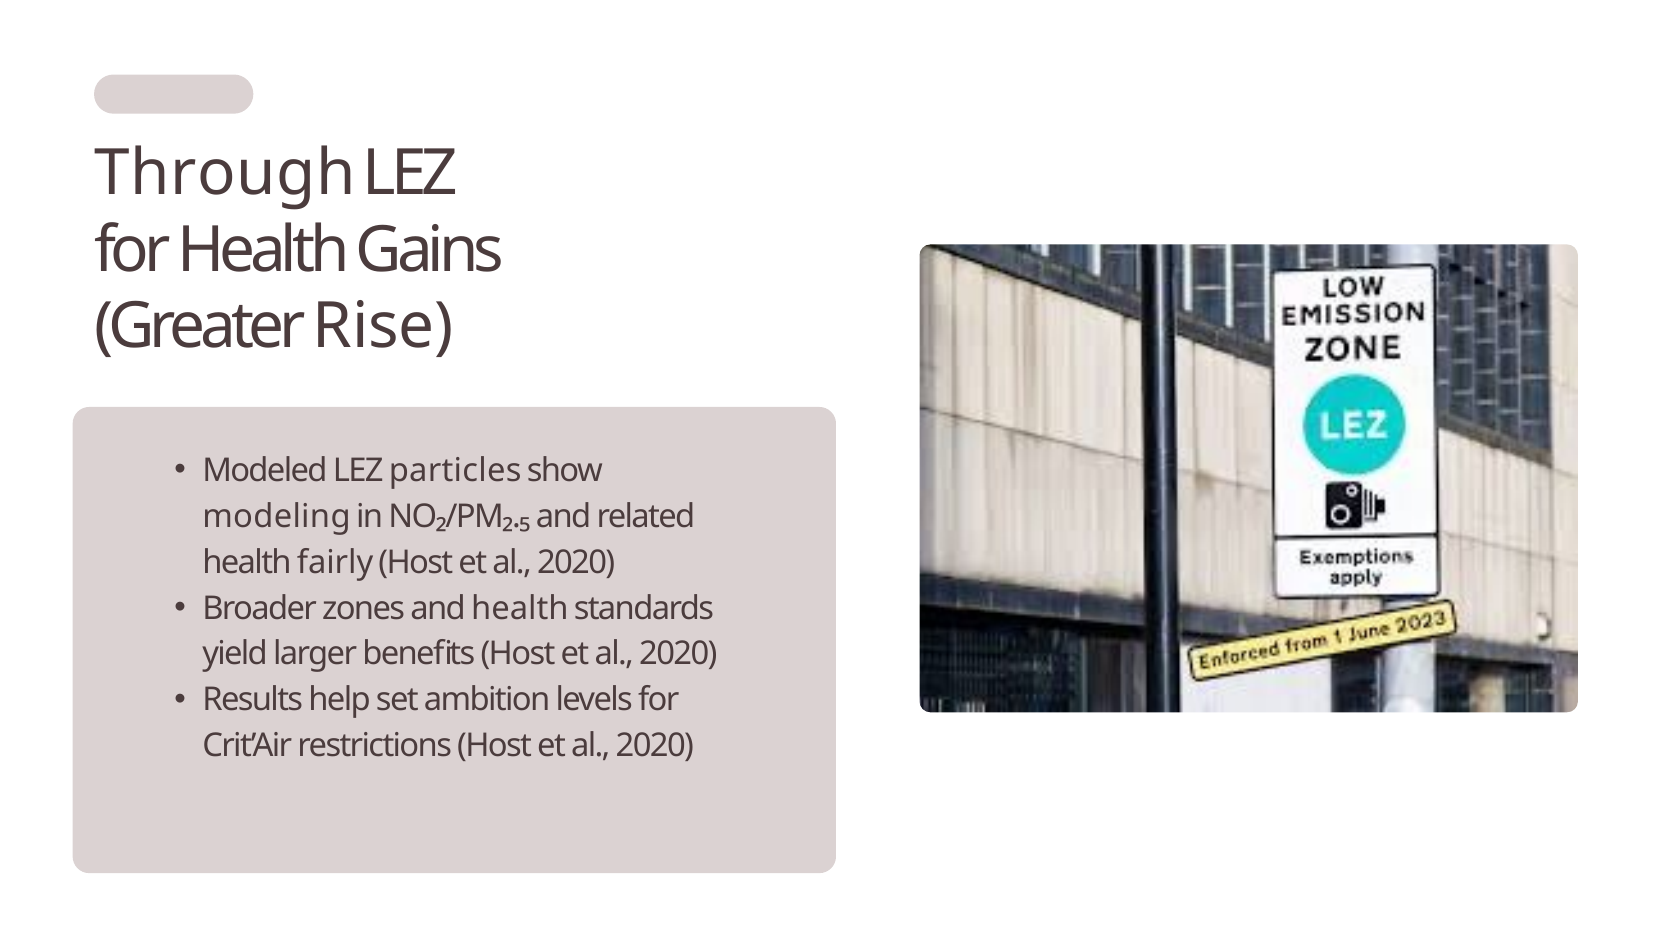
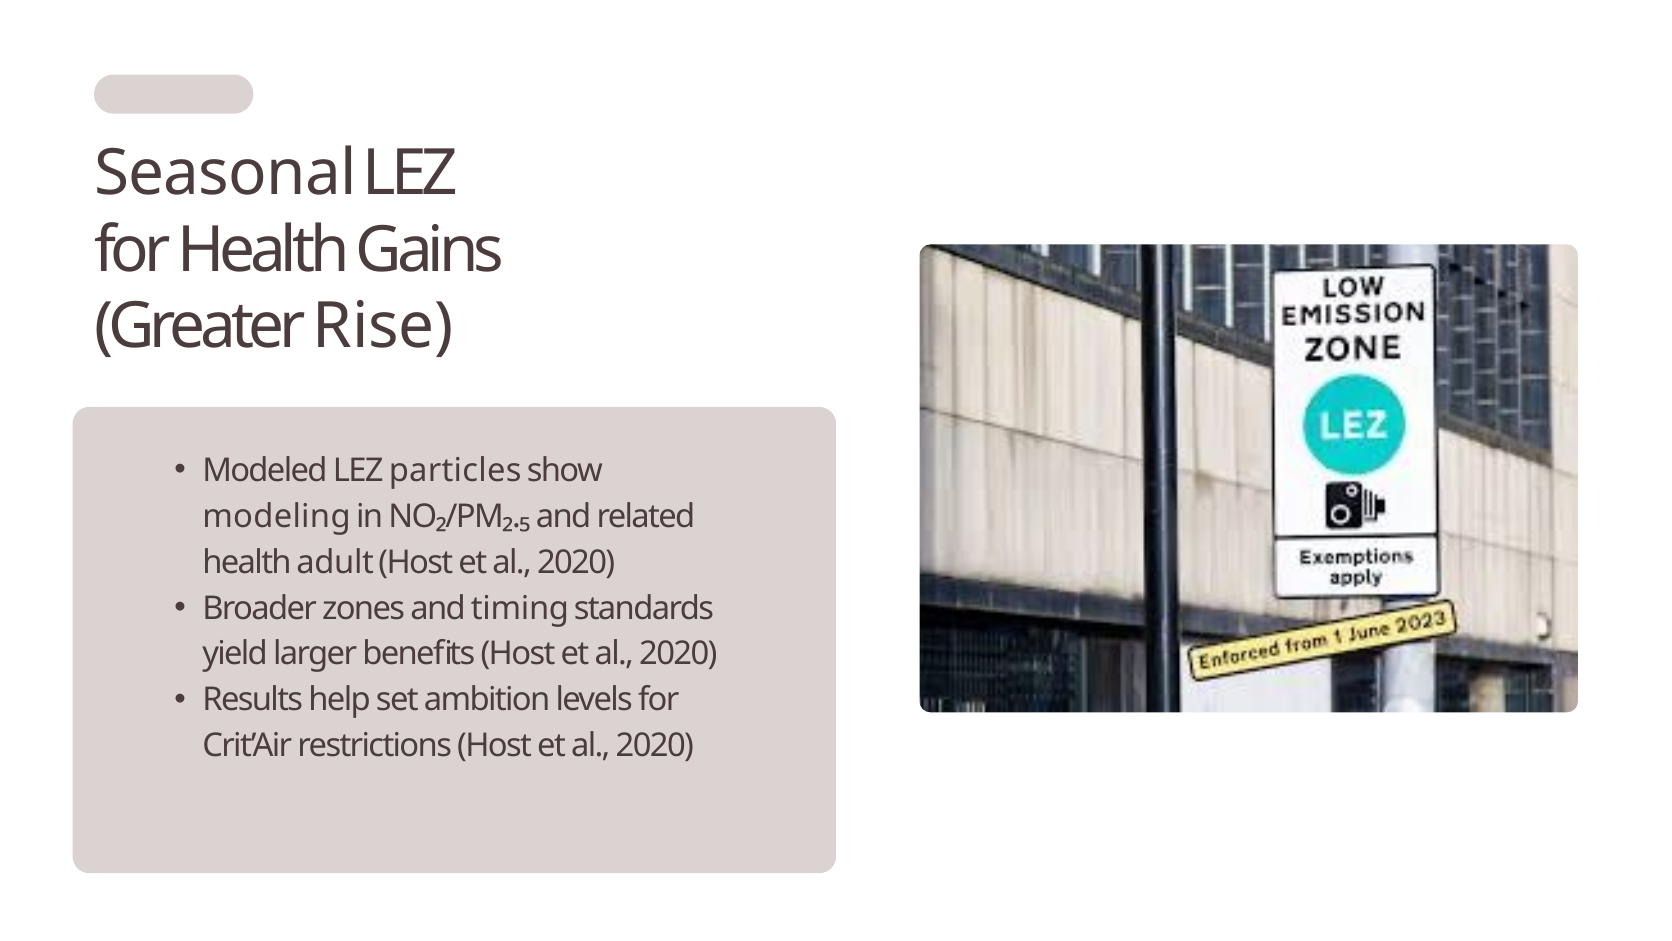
Through at (225, 173): Through -> Seasonal
fairly: fairly -> adult
and health: health -> timing
